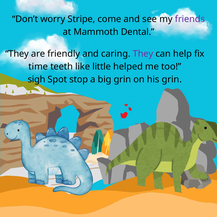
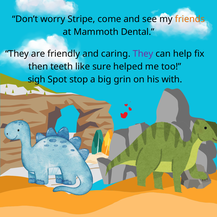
friends colour: purple -> orange
time: time -> then
little: little -> sure
his grin: grin -> with
